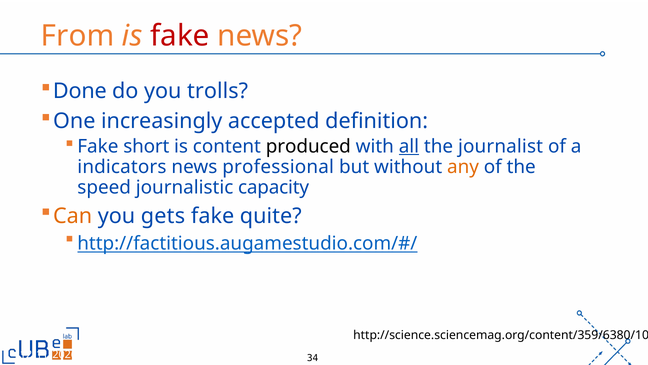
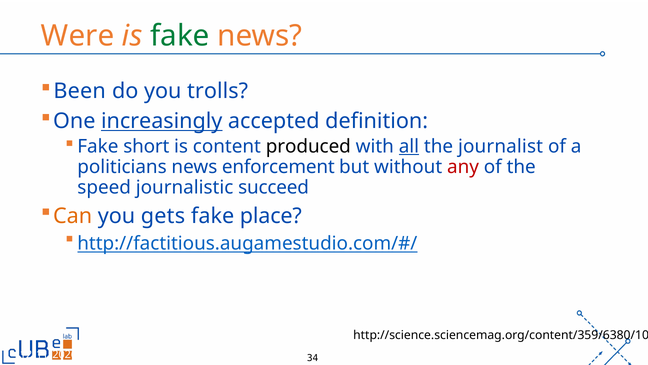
From: From -> Were
fake at (180, 36) colour: red -> green
Done: Done -> Been
increasingly underline: none -> present
indicators: indicators -> politicians
professional: professional -> enforcement
any colour: orange -> red
capacity: capacity -> succeed
quite: quite -> place
